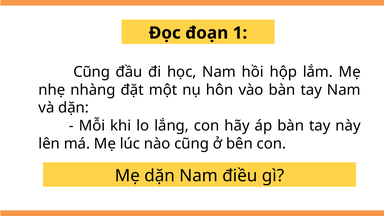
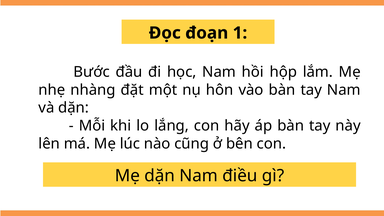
Cũng at (92, 72): Cũng -> Bước
